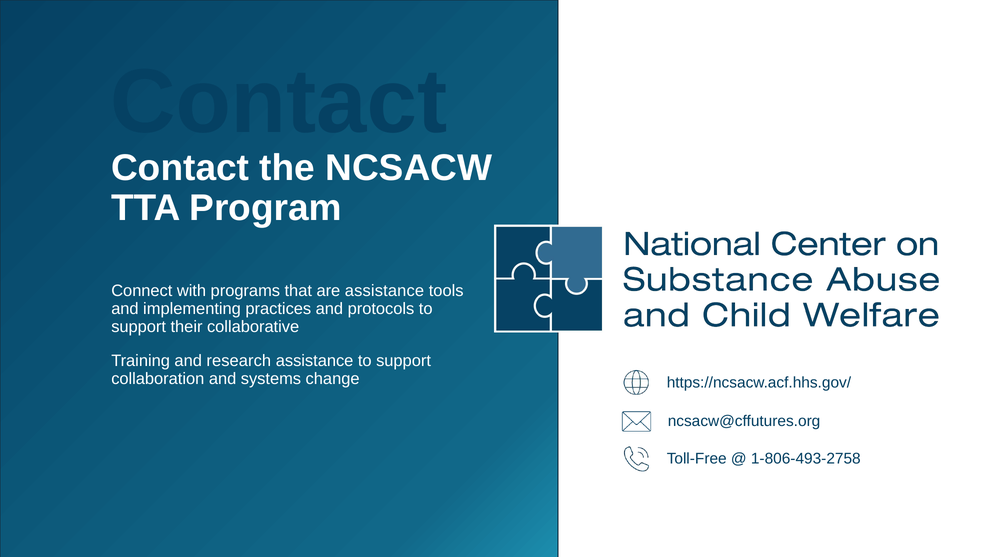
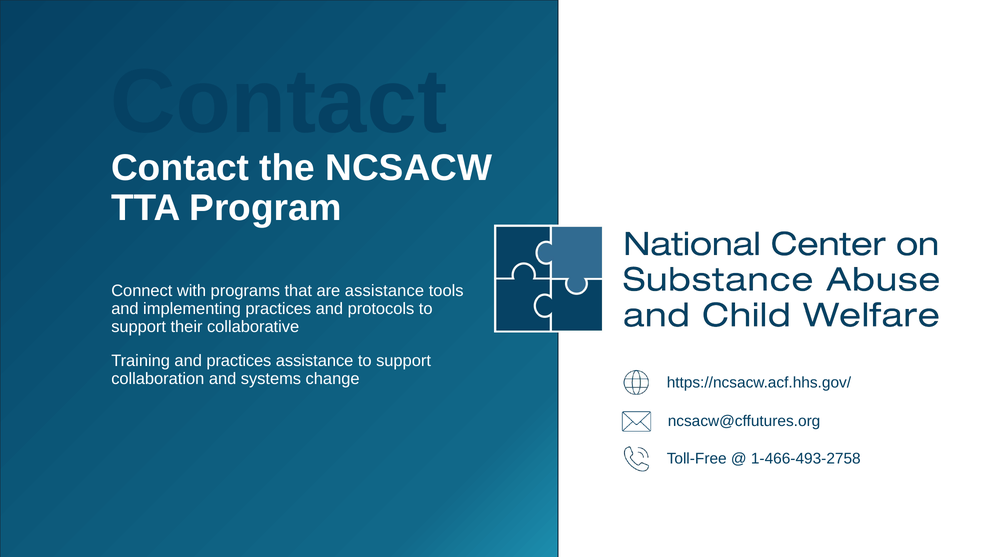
and research: research -> practices
1-806-493-2758: 1-806-493-2758 -> 1-466-493-2758
